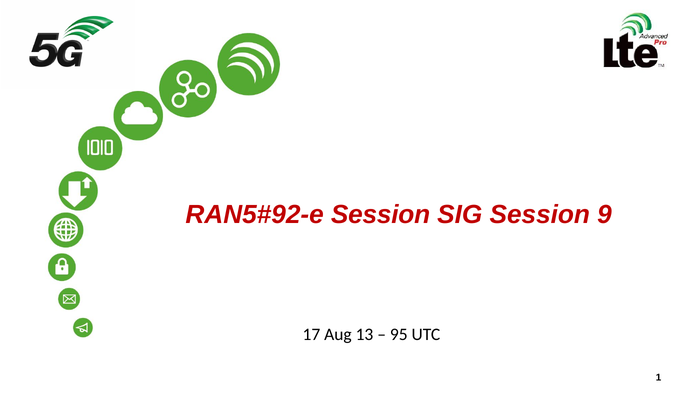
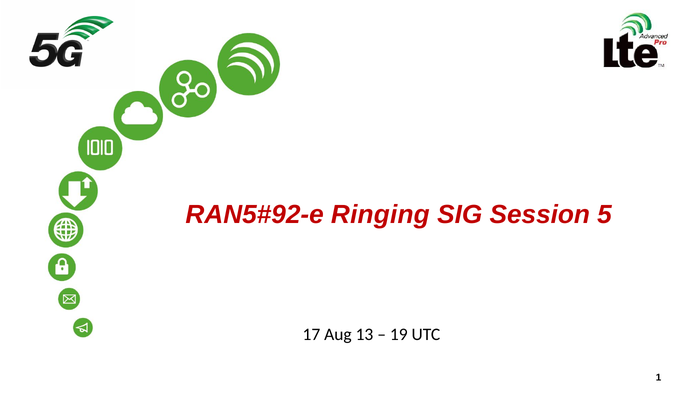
Session at (381, 215): Session -> Ringing
9: 9 -> 5
95: 95 -> 19
